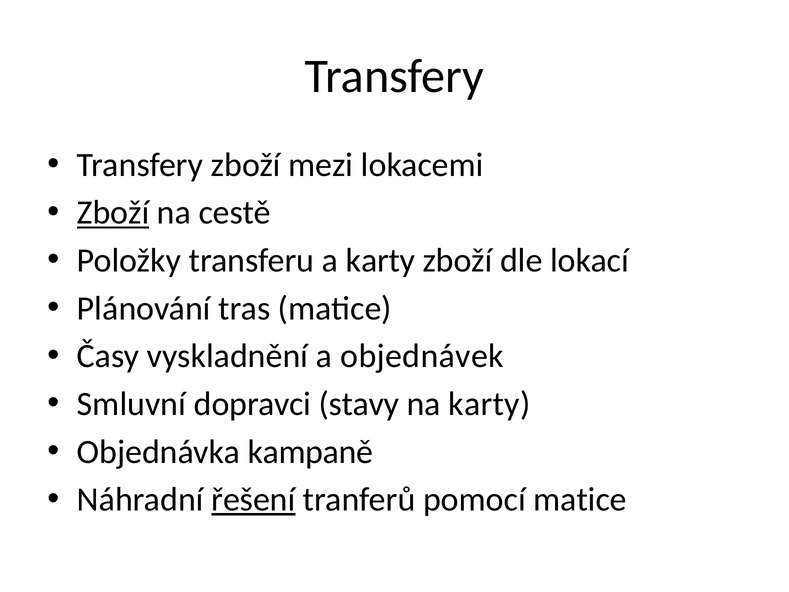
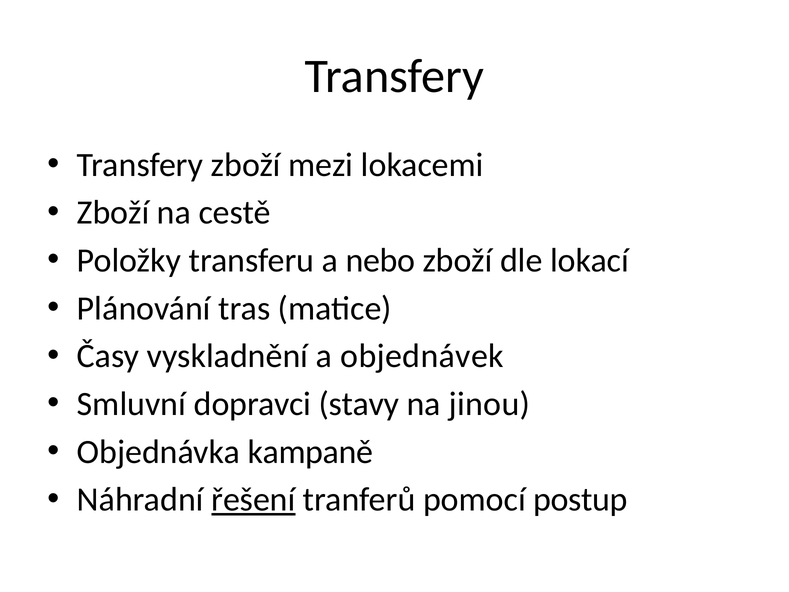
Zboží at (113, 213) underline: present -> none
a karty: karty -> nebo
na karty: karty -> jinou
pomocí matice: matice -> postup
